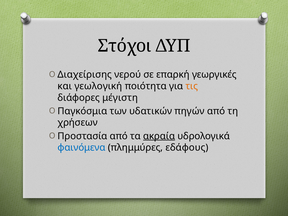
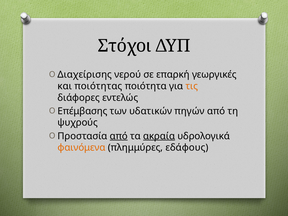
γεωλογική: γεωλογική -> ποιότητας
μέγιστη: μέγιστη -> εντελώς
Παγκόσμια: Παγκόσμια -> Επέμβασης
χρήσεων: χρήσεων -> ψυχρούς
από at (119, 136) underline: none -> present
φαινόμενα colour: blue -> orange
